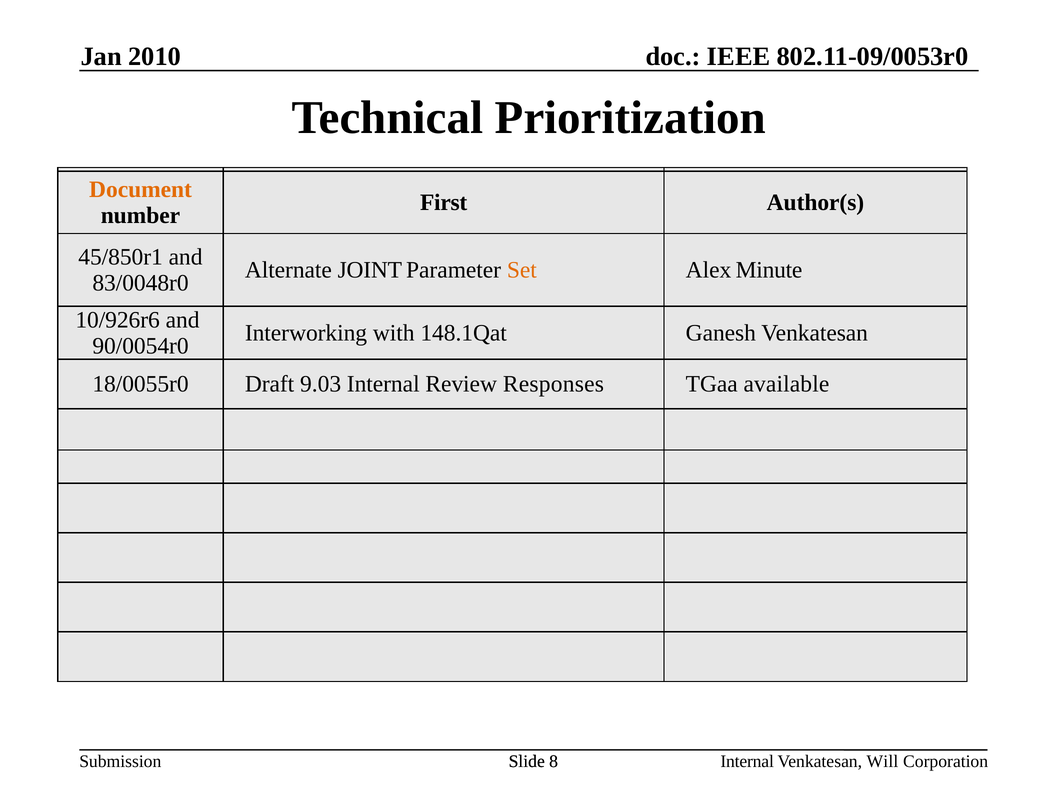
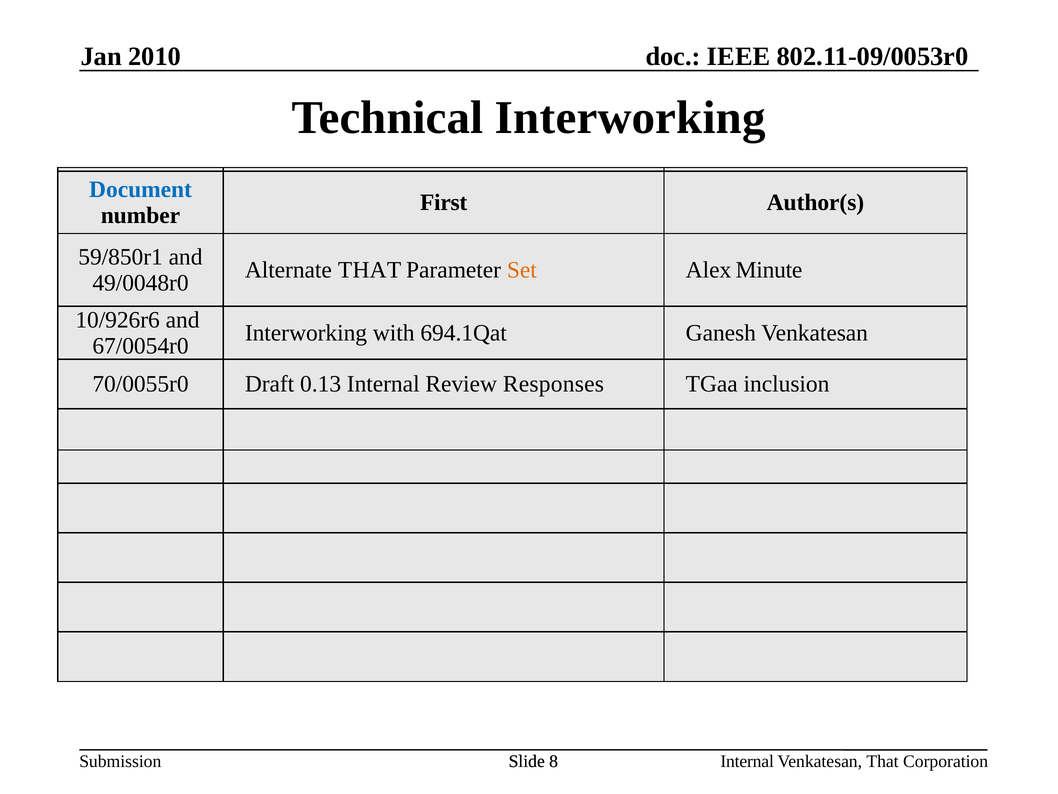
Technical Prioritization: Prioritization -> Interworking
Document colour: orange -> blue
45/850r1: 45/850r1 -> 59/850r1
Alternate JOINT: JOINT -> THAT
83/0048r0: 83/0048r0 -> 49/0048r0
148.1Qat: 148.1Qat -> 694.1Qat
90/0054r0: 90/0054r0 -> 67/0054r0
18/0055r0: 18/0055r0 -> 70/0055r0
9.03: 9.03 -> 0.13
available: available -> inclusion
Venkatesan Will: Will -> That
